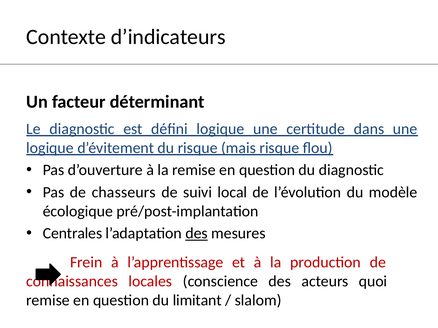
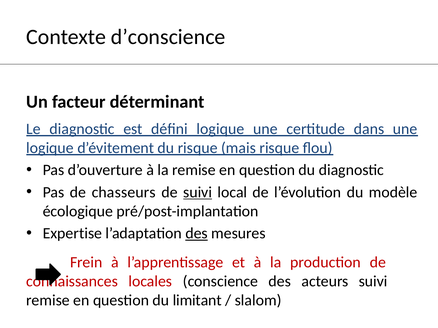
d’indicateurs: d’indicateurs -> d’conscience
suivi at (198, 193) underline: none -> present
Centrales: Centrales -> Expertise
acteurs quoi: quoi -> suivi
